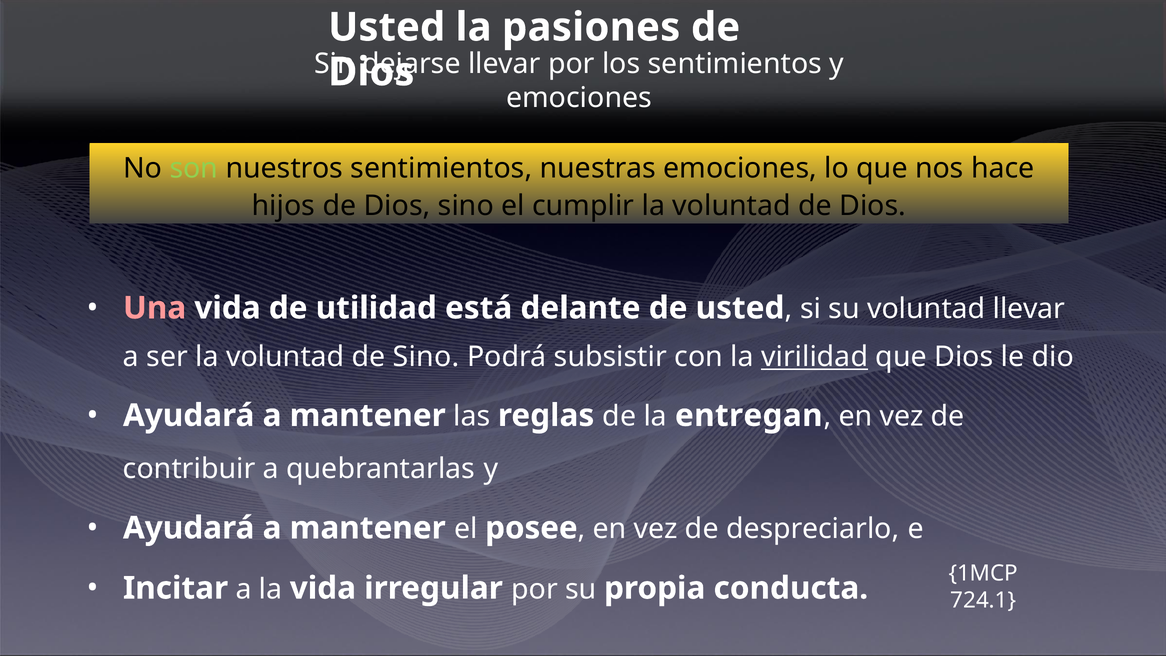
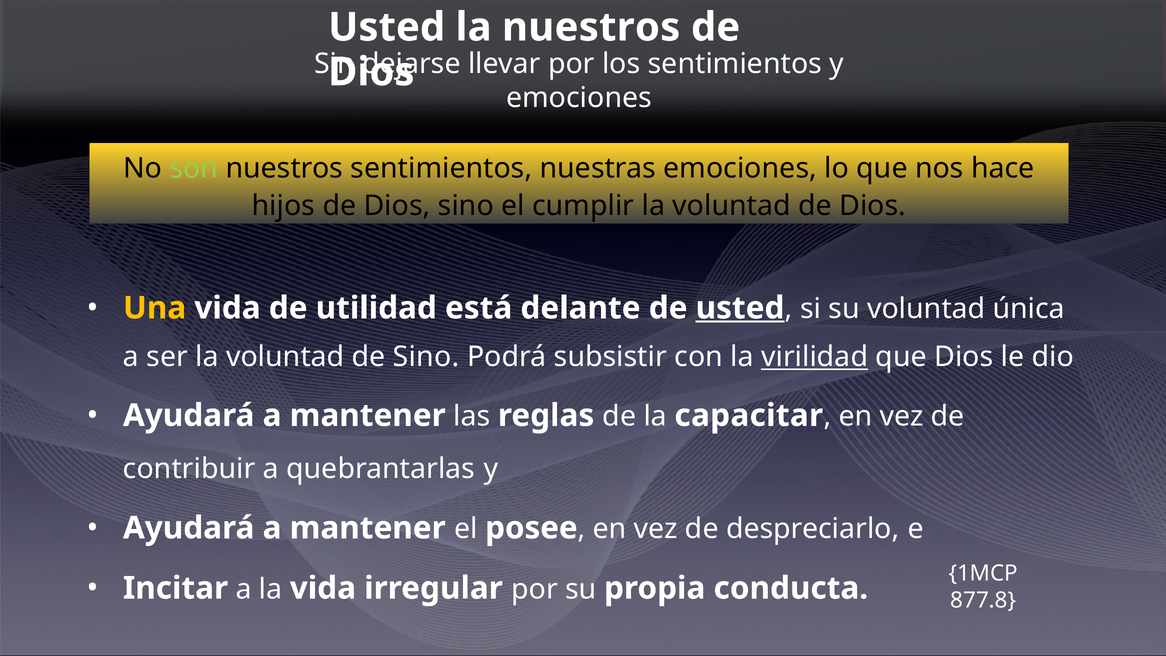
la pasiones: pasiones -> nuestros
Una colour: pink -> yellow
usted at (740, 308) underline: none -> present
voluntad llevar: llevar -> única
entregan: entregan -> capacitar
724.1: 724.1 -> 877.8
